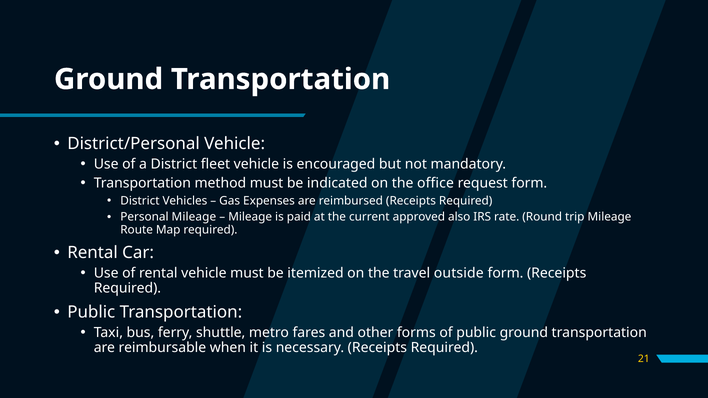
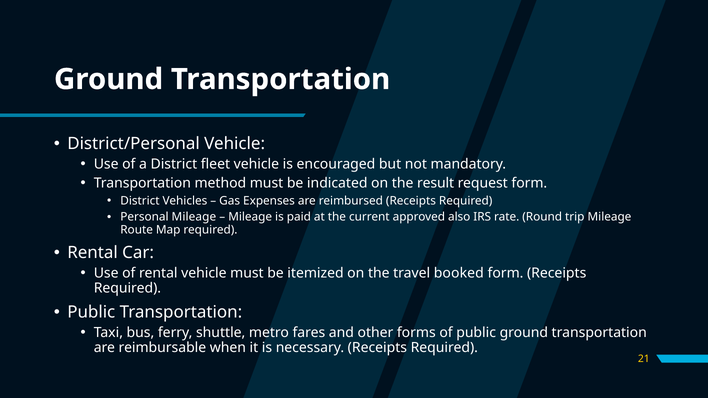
office: office -> result
outside: outside -> booked
